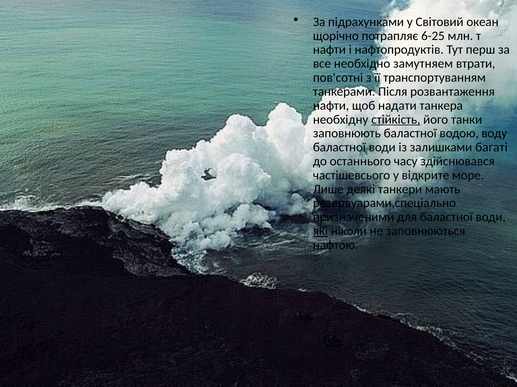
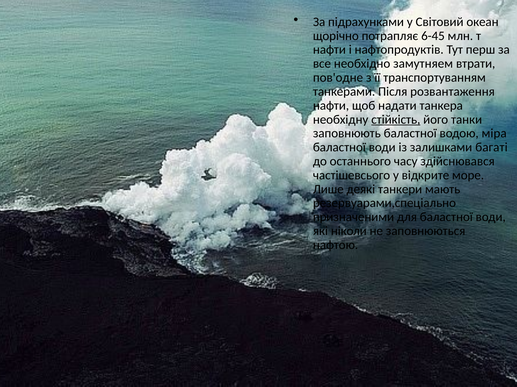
6-25: 6-25 -> 6-45
пов'сотні: пов'сотні -> пов'одне
воду: воду -> міра
які underline: present -> none
